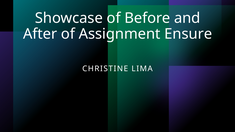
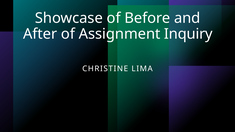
Ensure: Ensure -> Inquiry
